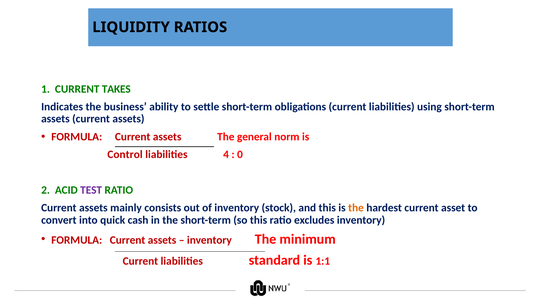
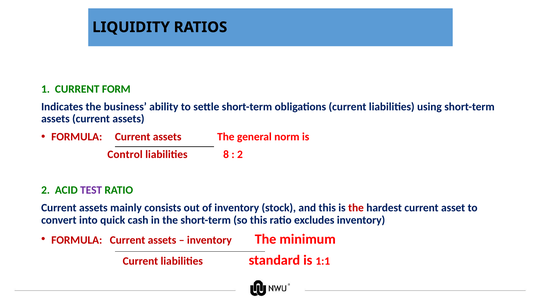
TAKES: TAKES -> FORM
4: 4 -> 8
0 at (240, 154): 0 -> 2
the at (356, 208) colour: orange -> red
